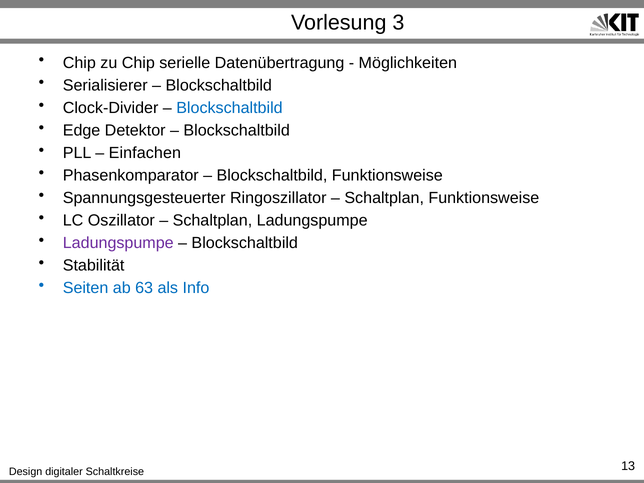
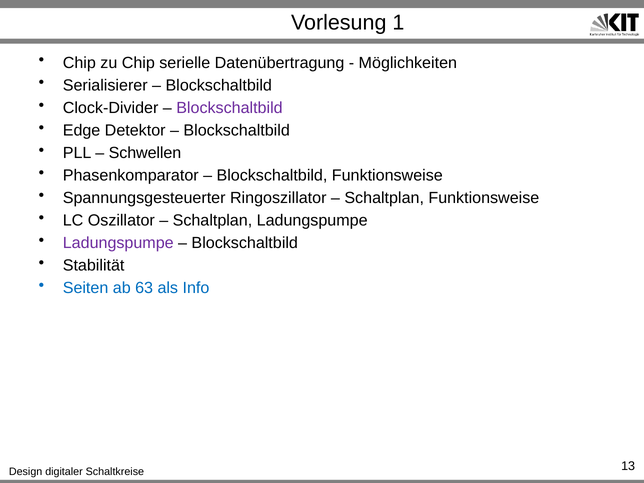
3: 3 -> 1
Blockschaltbild at (229, 108) colour: blue -> purple
Einfachen: Einfachen -> Schwellen
